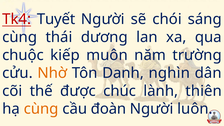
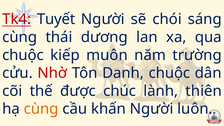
Nhờ colour: orange -> red
Danh nghìn: nghìn -> chuộc
đoàn: đoàn -> khấn
